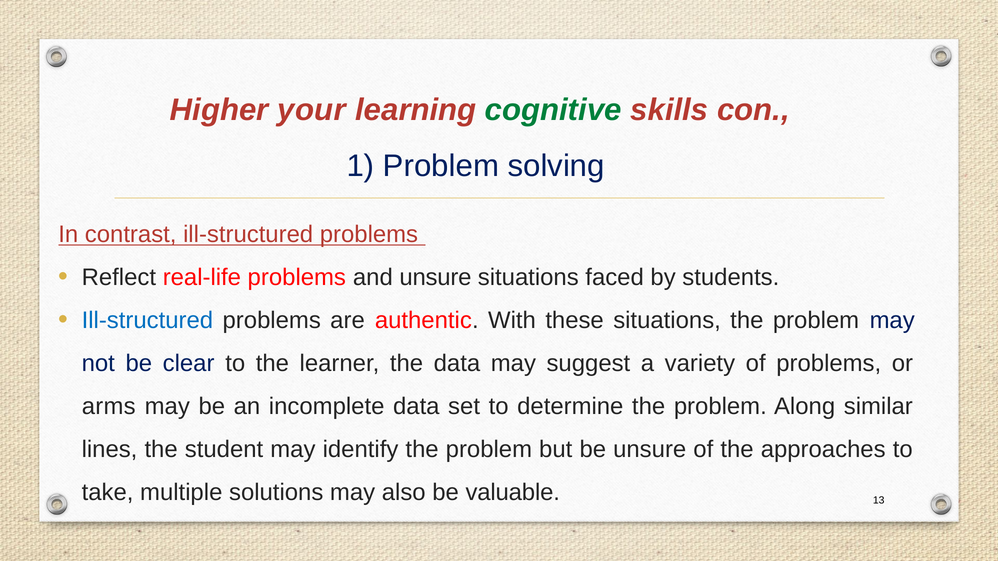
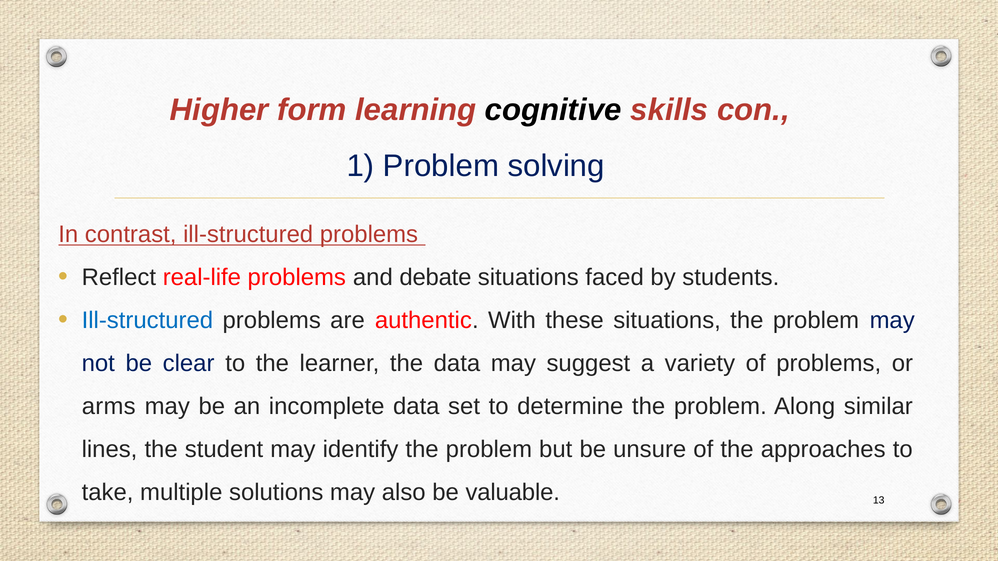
your: your -> form
cognitive colour: green -> black
and unsure: unsure -> debate
